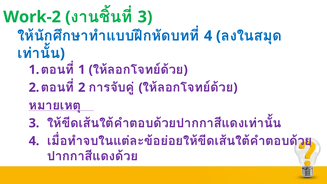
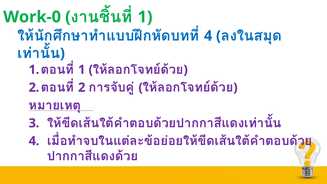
Work-2: Work-2 -> Work-0
3 at (145, 17): 3 -> 1
